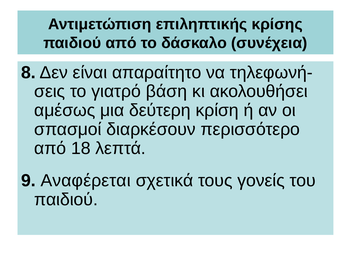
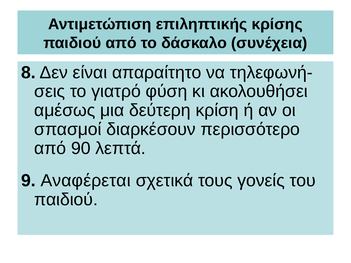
βάση: βάση -> φύση
18: 18 -> 90
